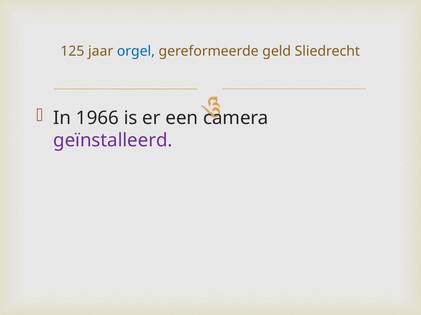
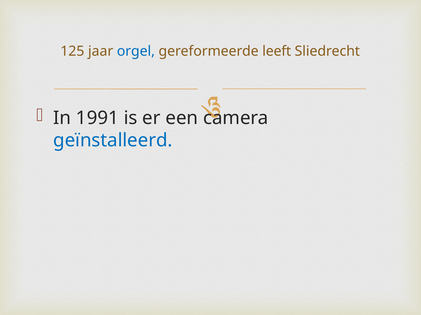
geld: geld -> leeft
1966: 1966 -> 1991
geïnstalleerd colour: purple -> blue
